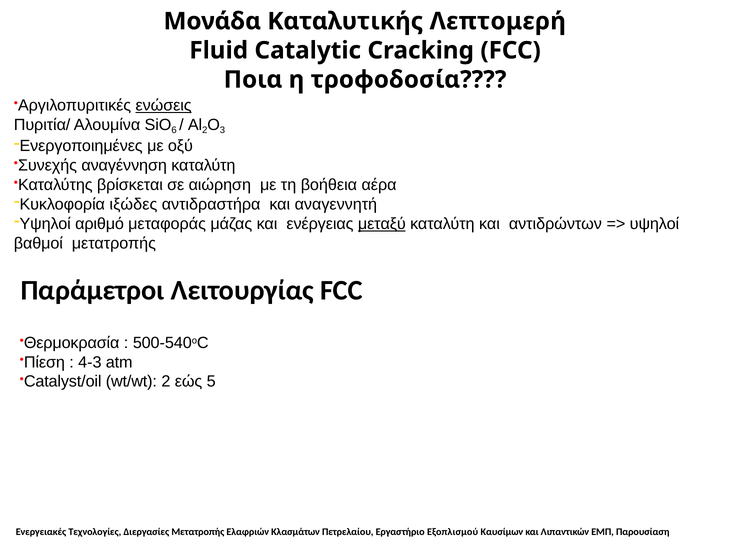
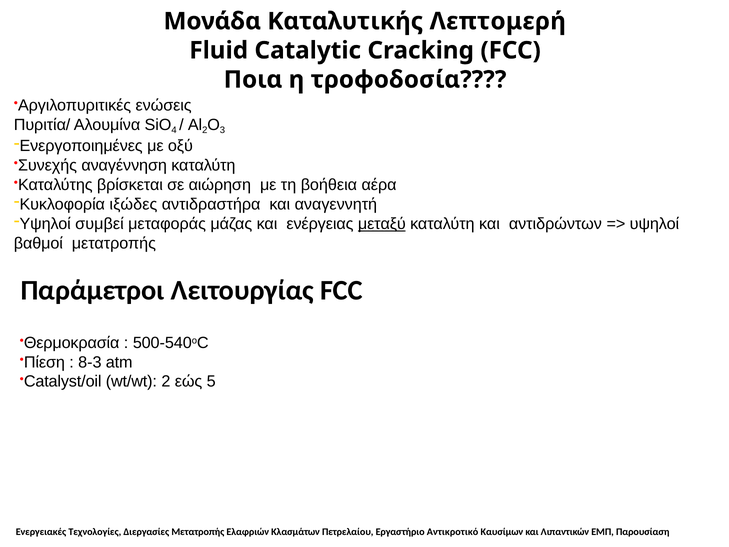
ενώσεις underline: present -> none
6: 6 -> 4
αριθμό: αριθμό -> συμβεί
4-3: 4-3 -> 8-3
Εξοπλισμού: Εξοπλισμού -> Αντικροτικό
